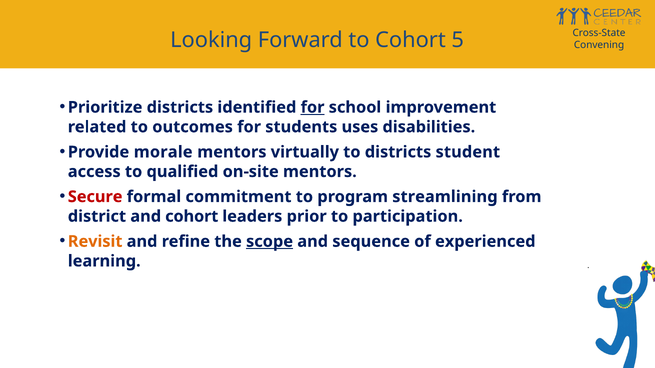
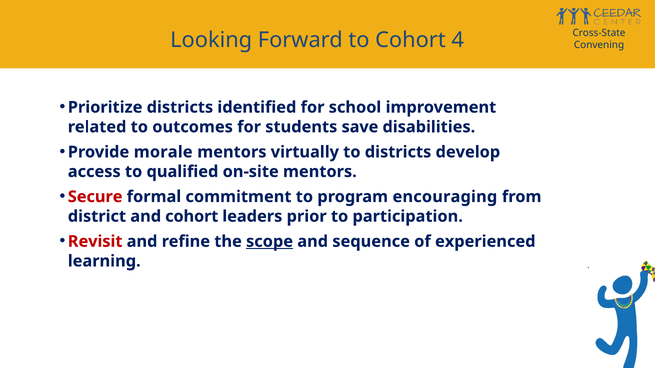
5: 5 -> 4
for at (313, 107) underline: present -> none
uses: uses -> save
student: student -> develop
streamlining: streamlining -> encouraging
Revisit colour: orange -> red
